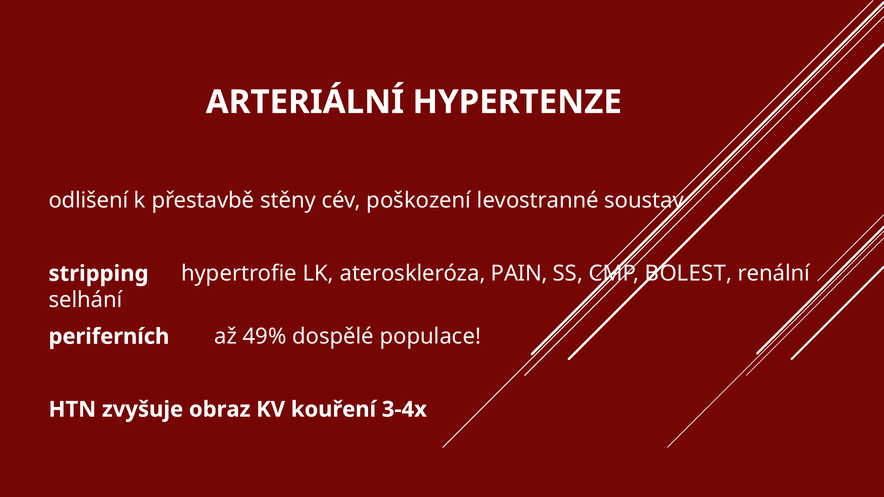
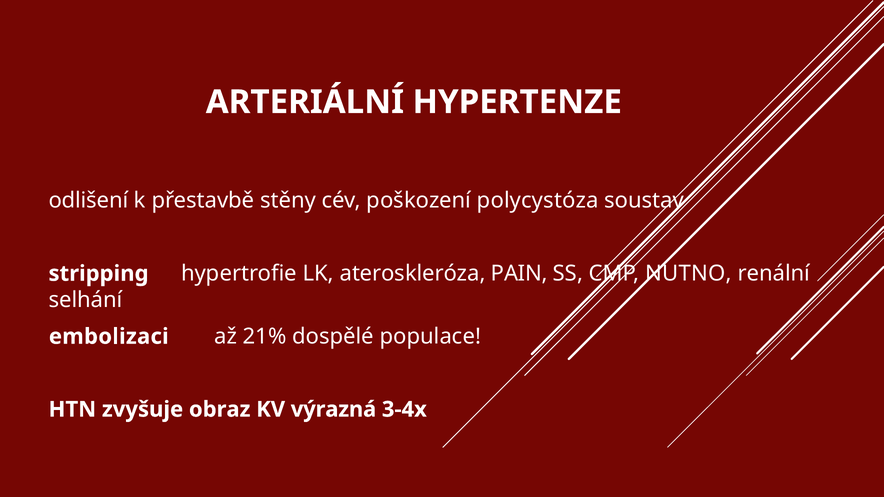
levostranné: levostranné -> polycystóza
BOLEST: BOLEST -> NUTNO
periferních: periferních -> embolizaci
49%: 49% -> 21%
kouření: kouření -> výrazná
